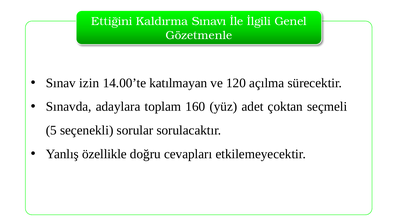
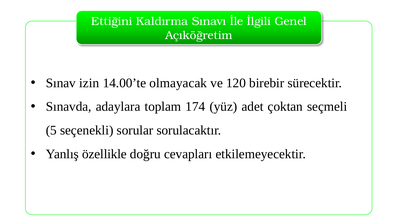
Gözetmenle: Gözetmenle -> Açıköğretim
katılmayan: katılmayan -> olmayacak
açılma: açılma -> birebir
160: 160 -> 174
